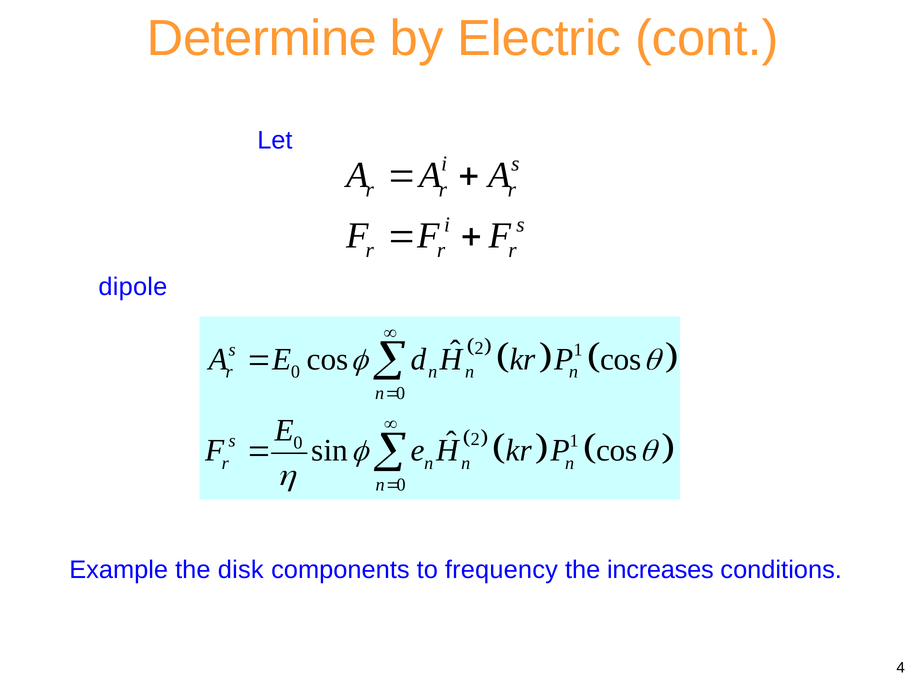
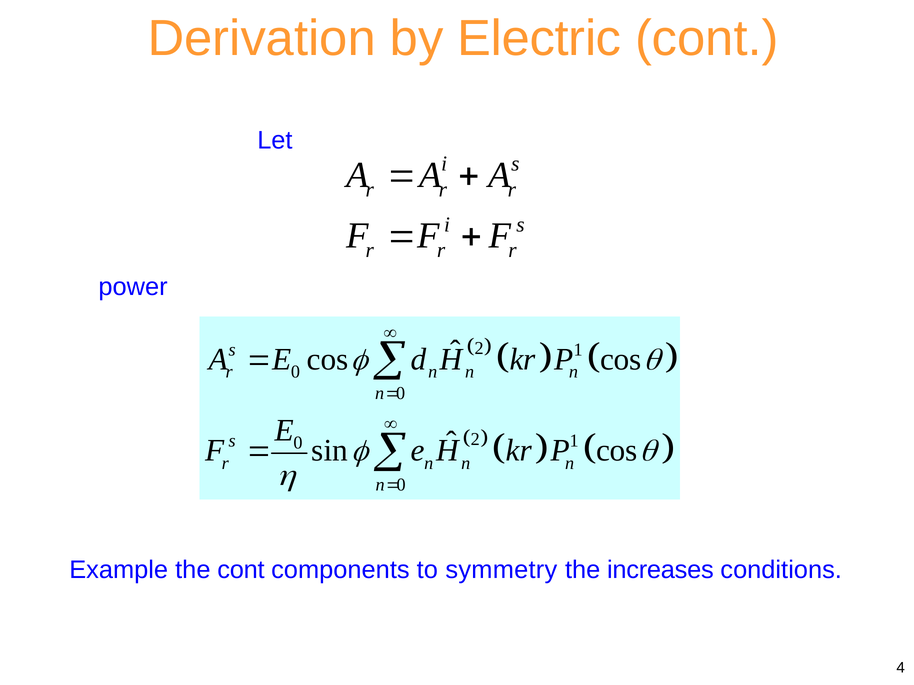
Determine: Determine -> Derivation
dipole: dipole -> power
the disk: disk -> cont
frequency: frequency -> symmetry
